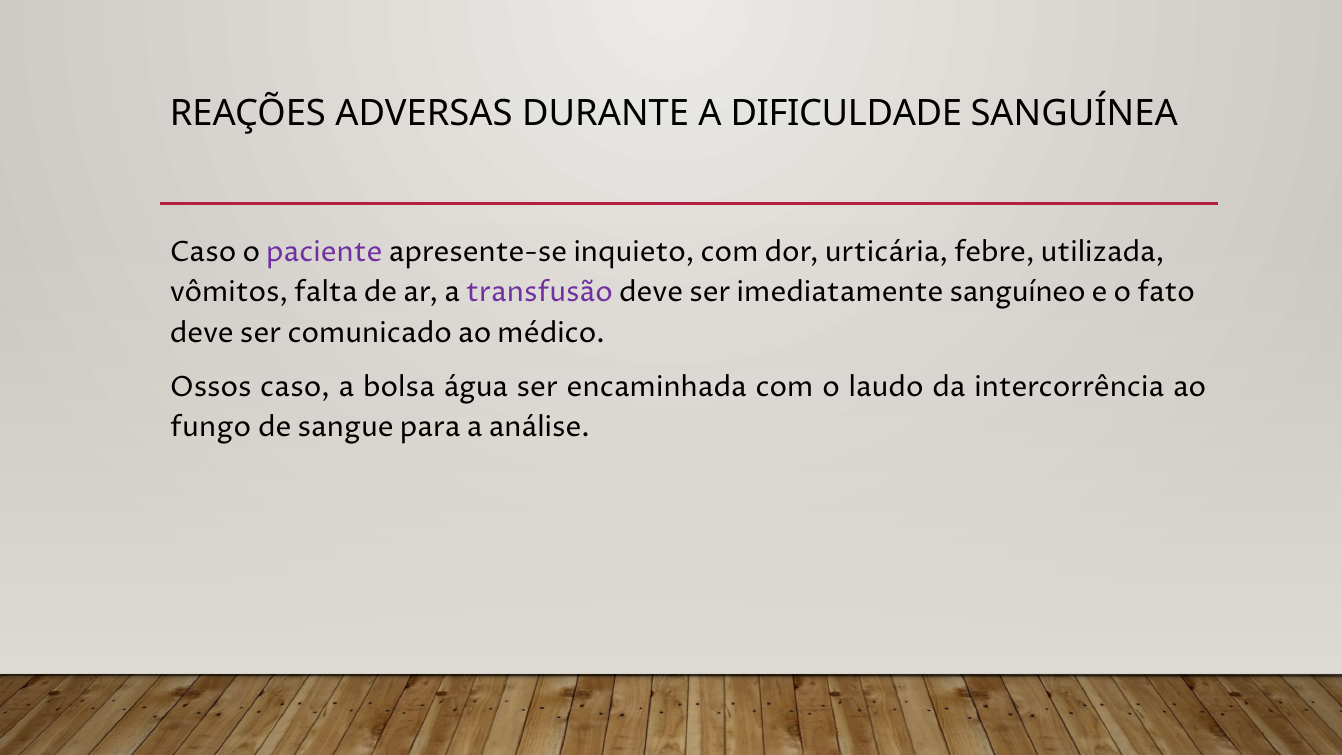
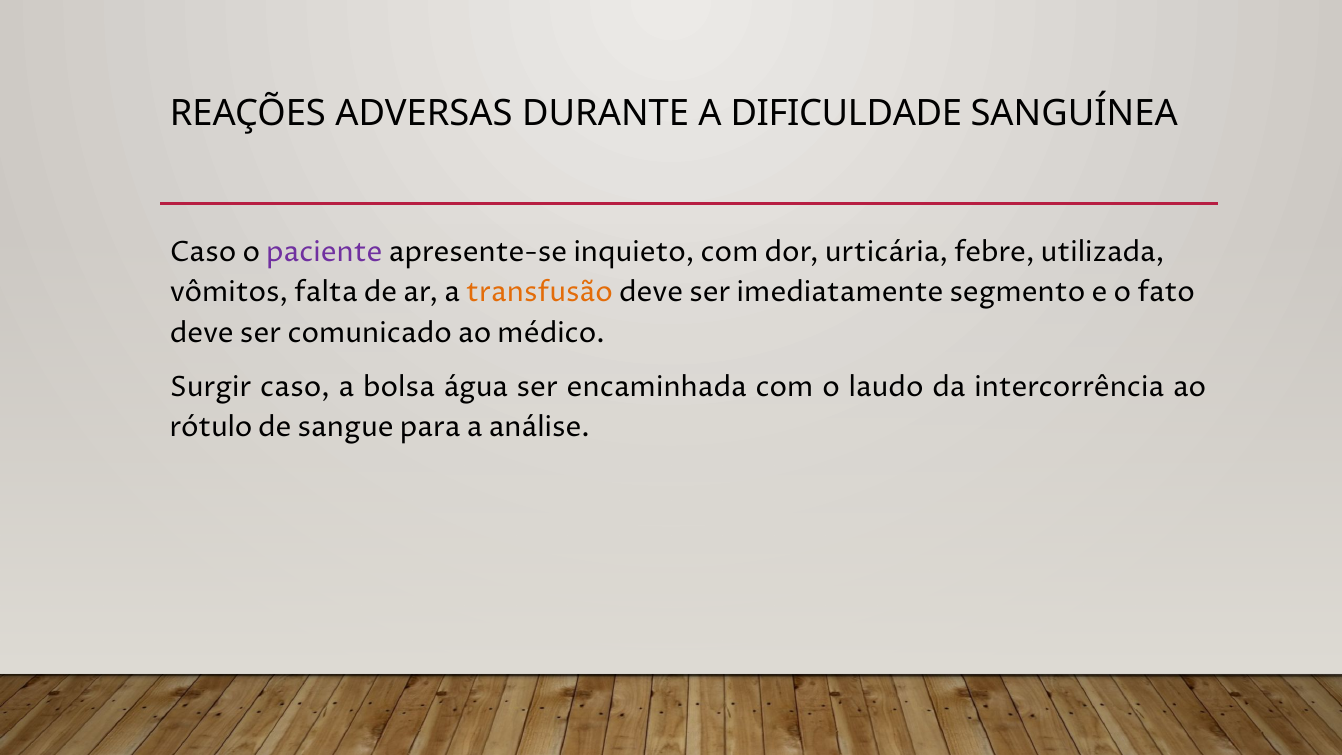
transfusão colour: purple -> orange
sanguíneo: sanguíneo -> segmento
Ossos: Ossos -> Surgir
fungo: fungo -> rótulo
